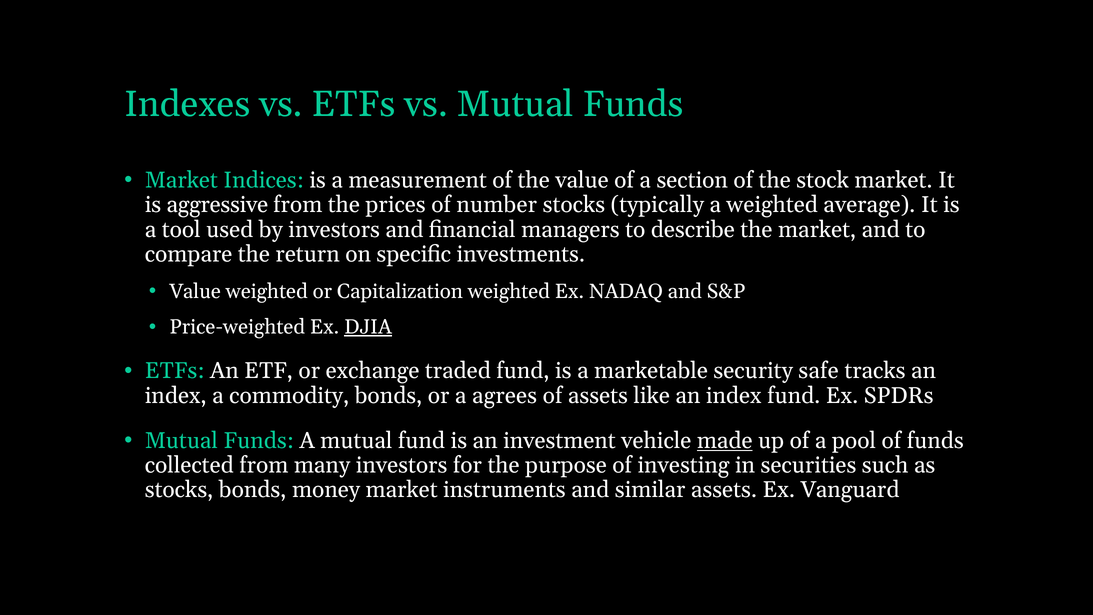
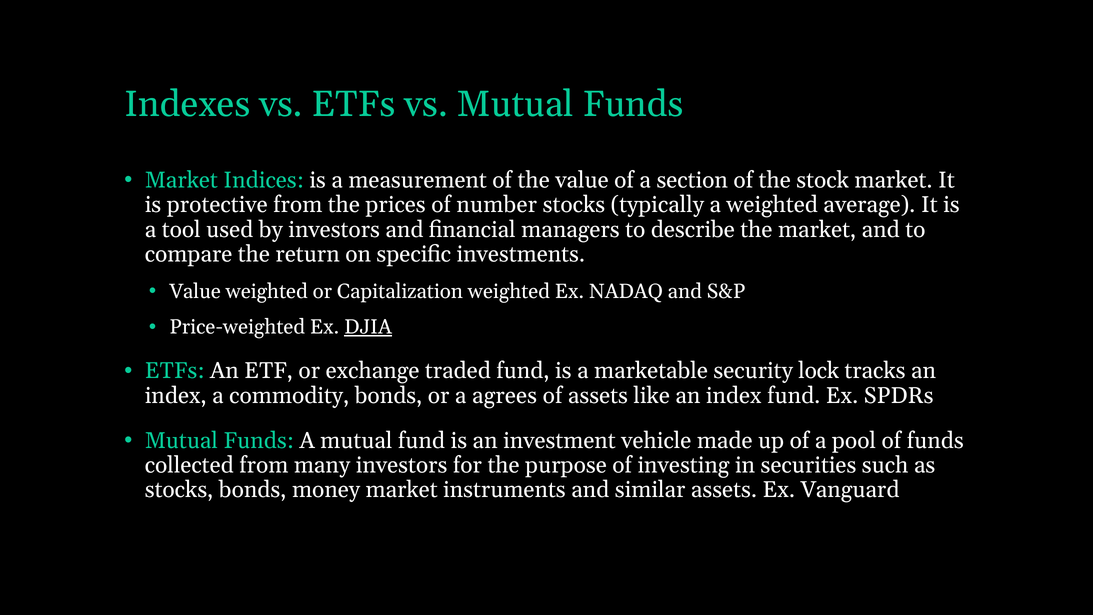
aggressive: aggressive -> protective
safe: safe -> lock
made underline: present -> none
